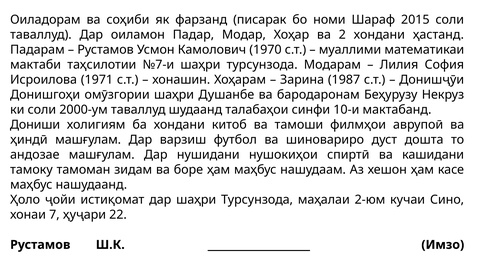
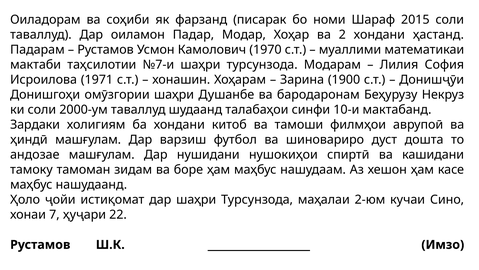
1987: 1987 -> 1900
Дониши: Дониши -> Зардаки
